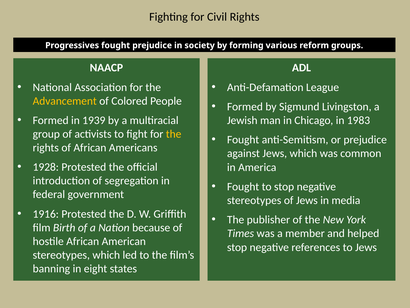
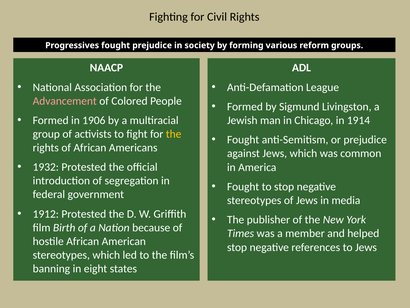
Advancement colour: yellow -> pink
1939: 1939 -> 1906
1983: 1983 -> 1914
1928: 1928 -> 1932
1916: 1916 -> 1912
